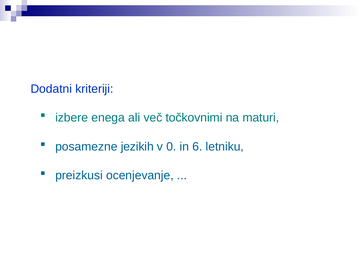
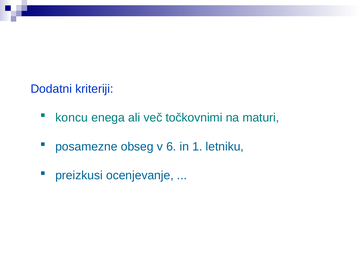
izbere: izbere -> koncu
jezikih: jezikih -> obseg
0: 0 -> 6
6: 6 -> 1
